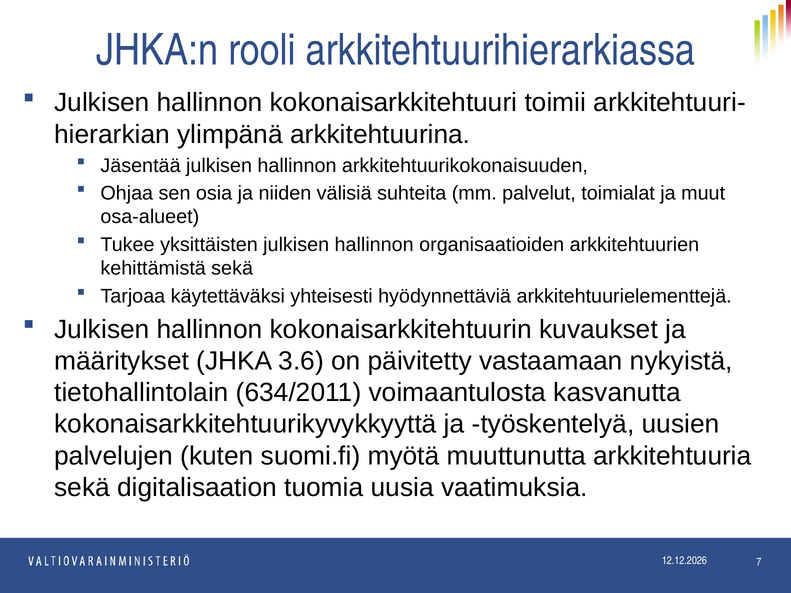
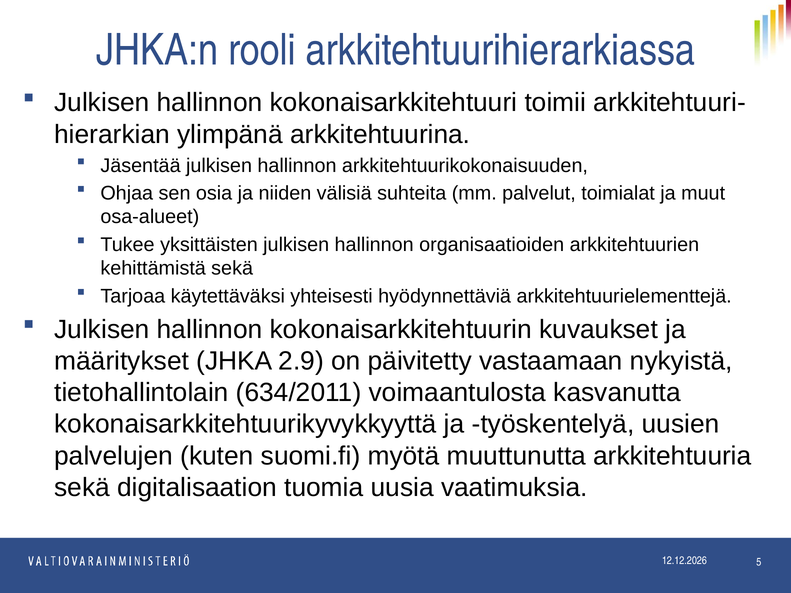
3.6: 3.6 -> 2.9
7: 7 -> 5
